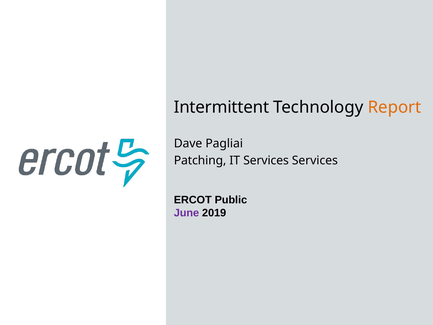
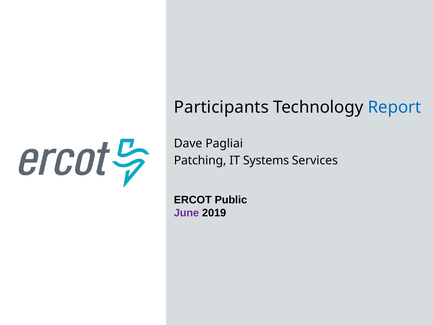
Intermittent: Intermittent -> Participants
Report colour: orange -> blue
IT Services: Services -> Systems
